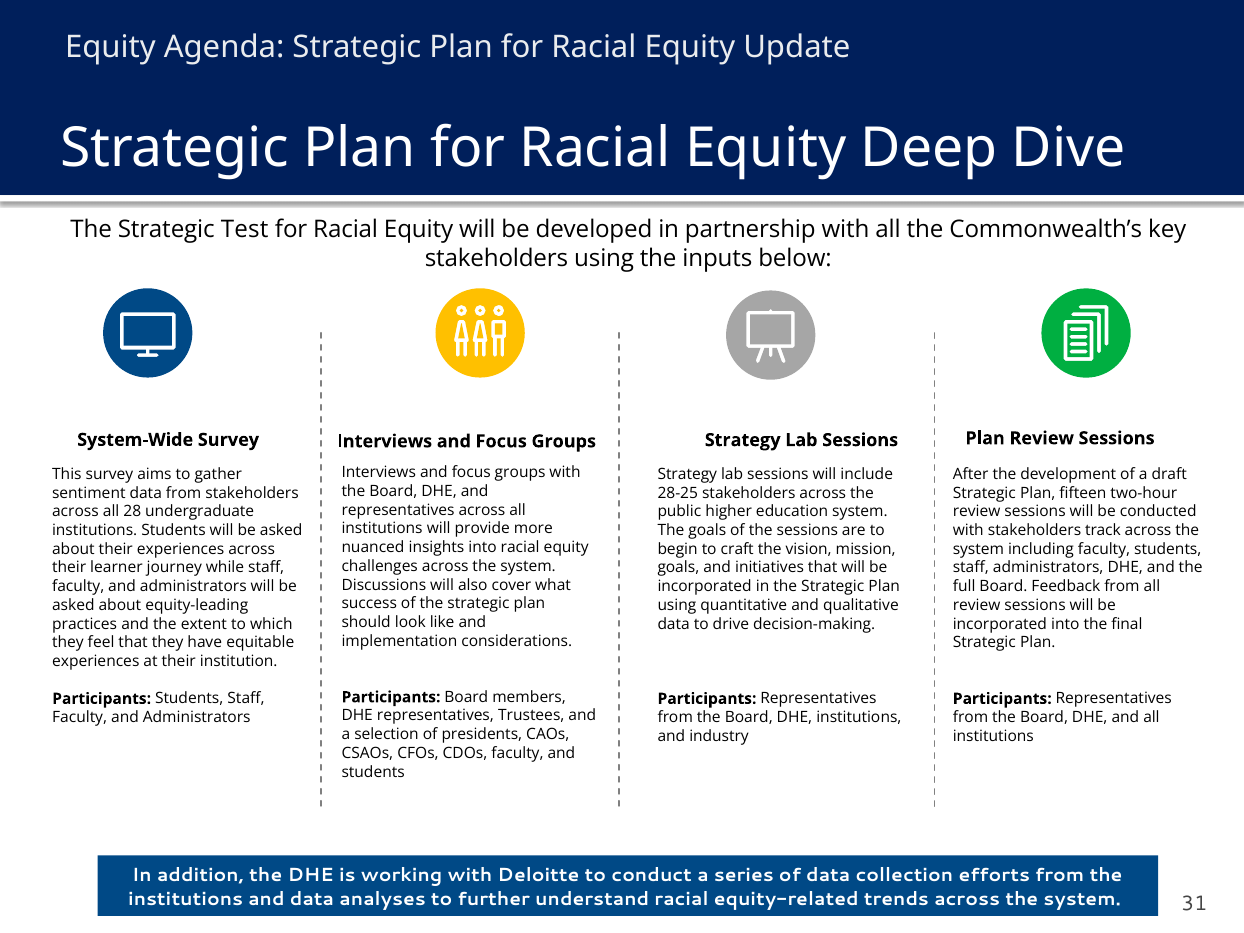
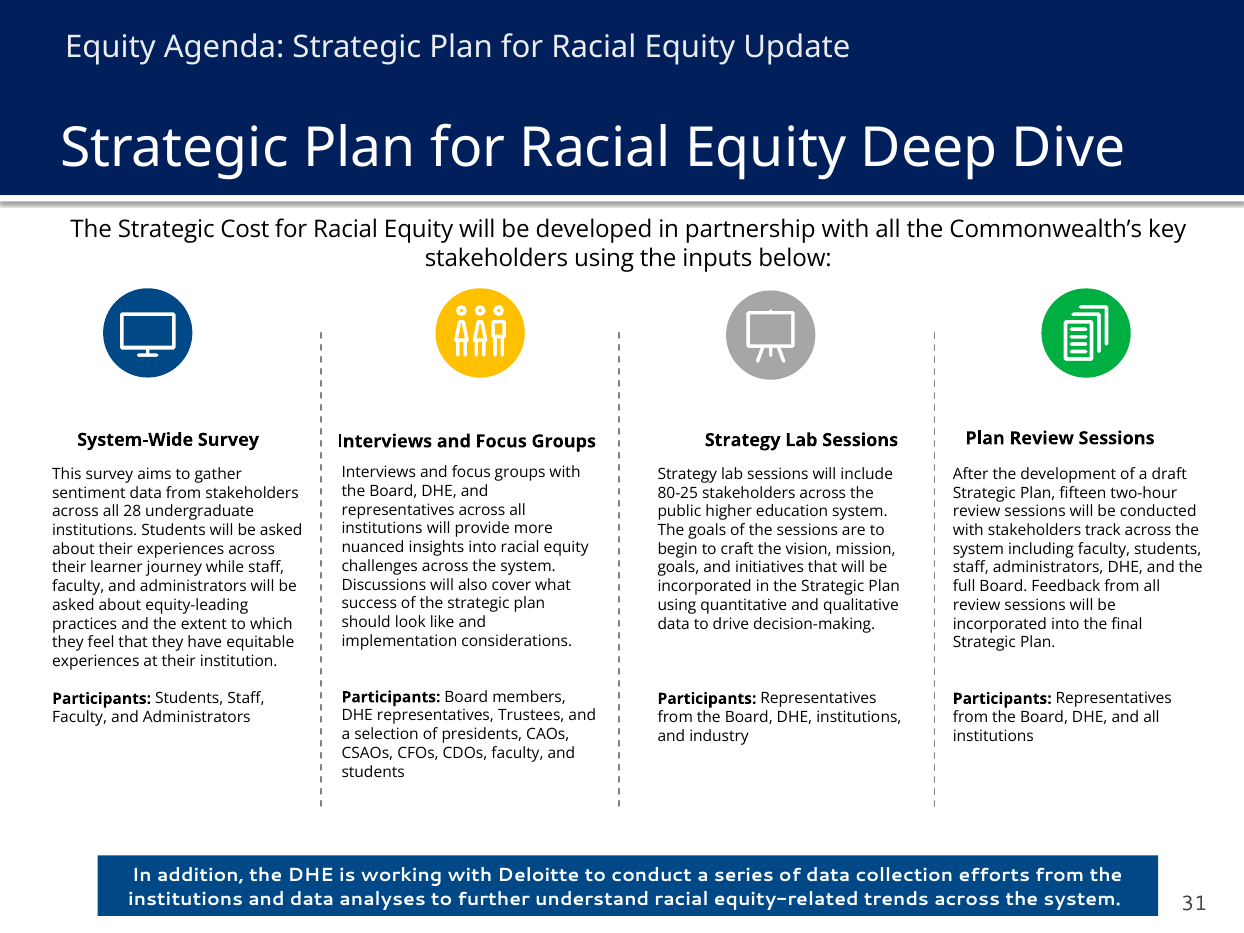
Test: Test -> Cost
28-25: 28-25 -> 80-25
